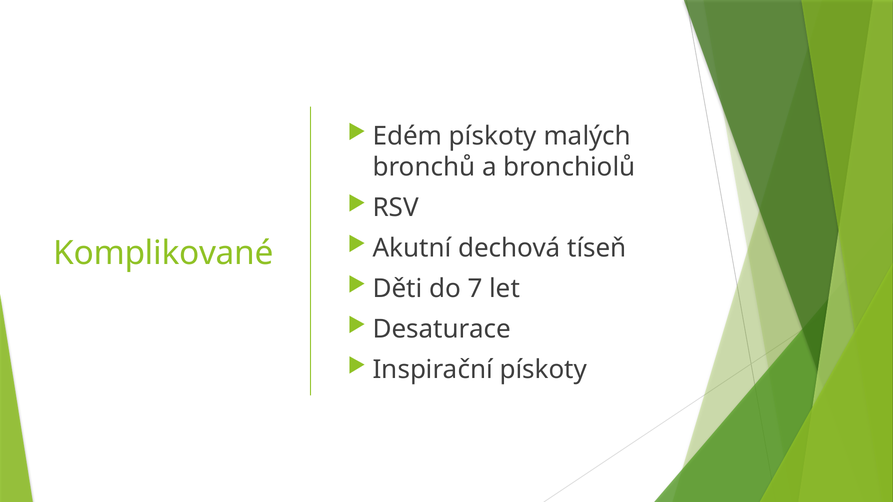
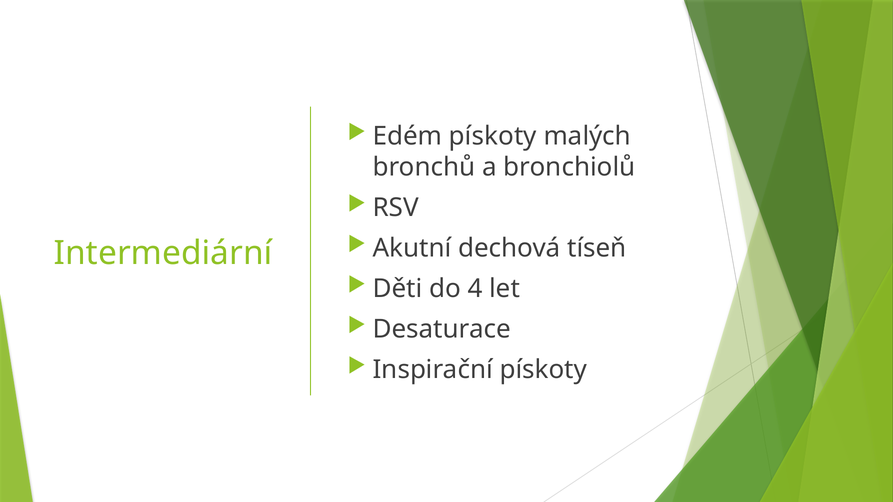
Komplikované: Komplikované -> Intermediární
7: 7 -> 4
